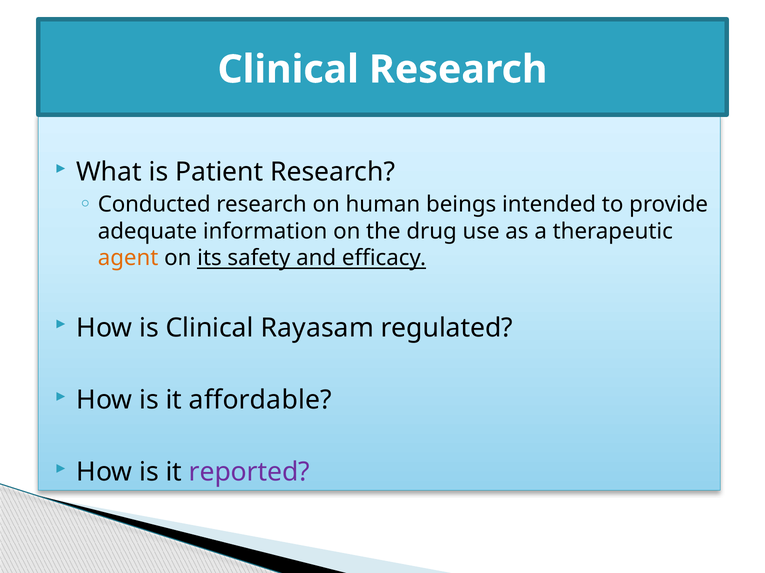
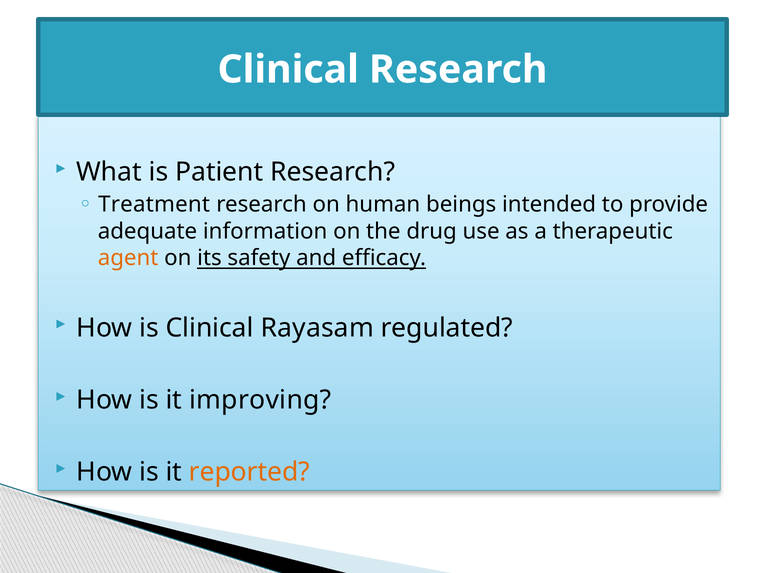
Conducted: Conducted -> Treatment
affordable: affordable -> improving
reported colour: purple -> orange
